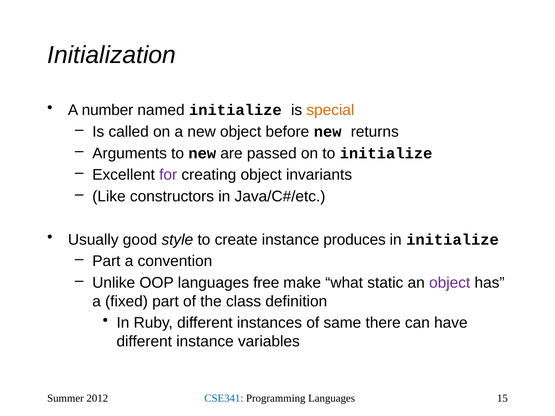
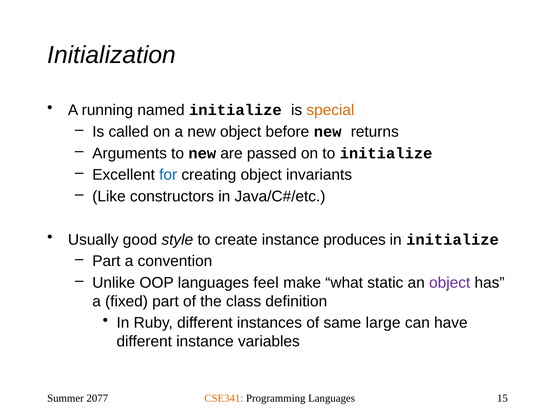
number: number -> running
for colour: purple -> blue
free: free -> feel
there: there -> large
2012: 2012 -> 2077
CSE341 colour: blue -> orange
